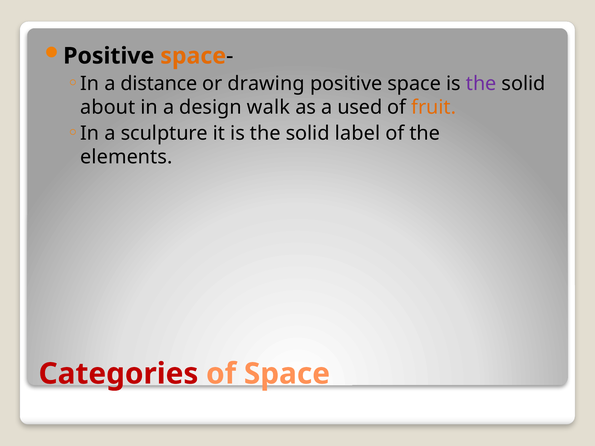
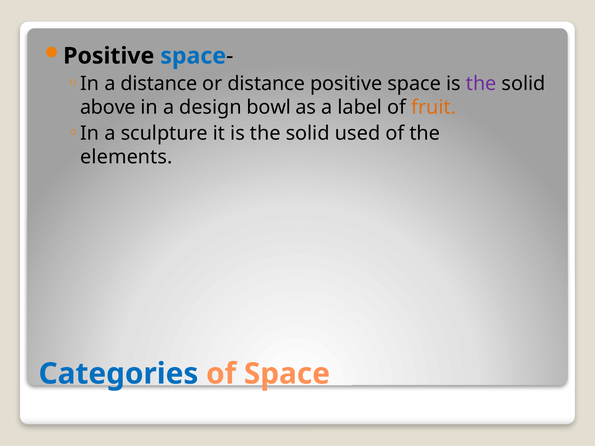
space at (193, 56) colour: orange -> blue
or drawing: drawing -> distance
about: about -> above
walk: walk -> bowl
used: used -> label
label: label -> used
Categories colour: red -> blue
